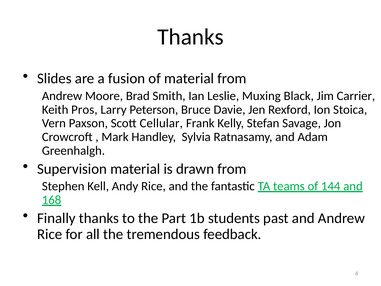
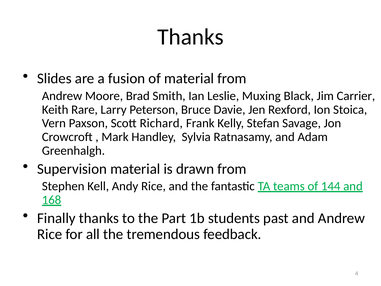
Pros: Pros -> Rare
Cellular: Cellular -> Richard
